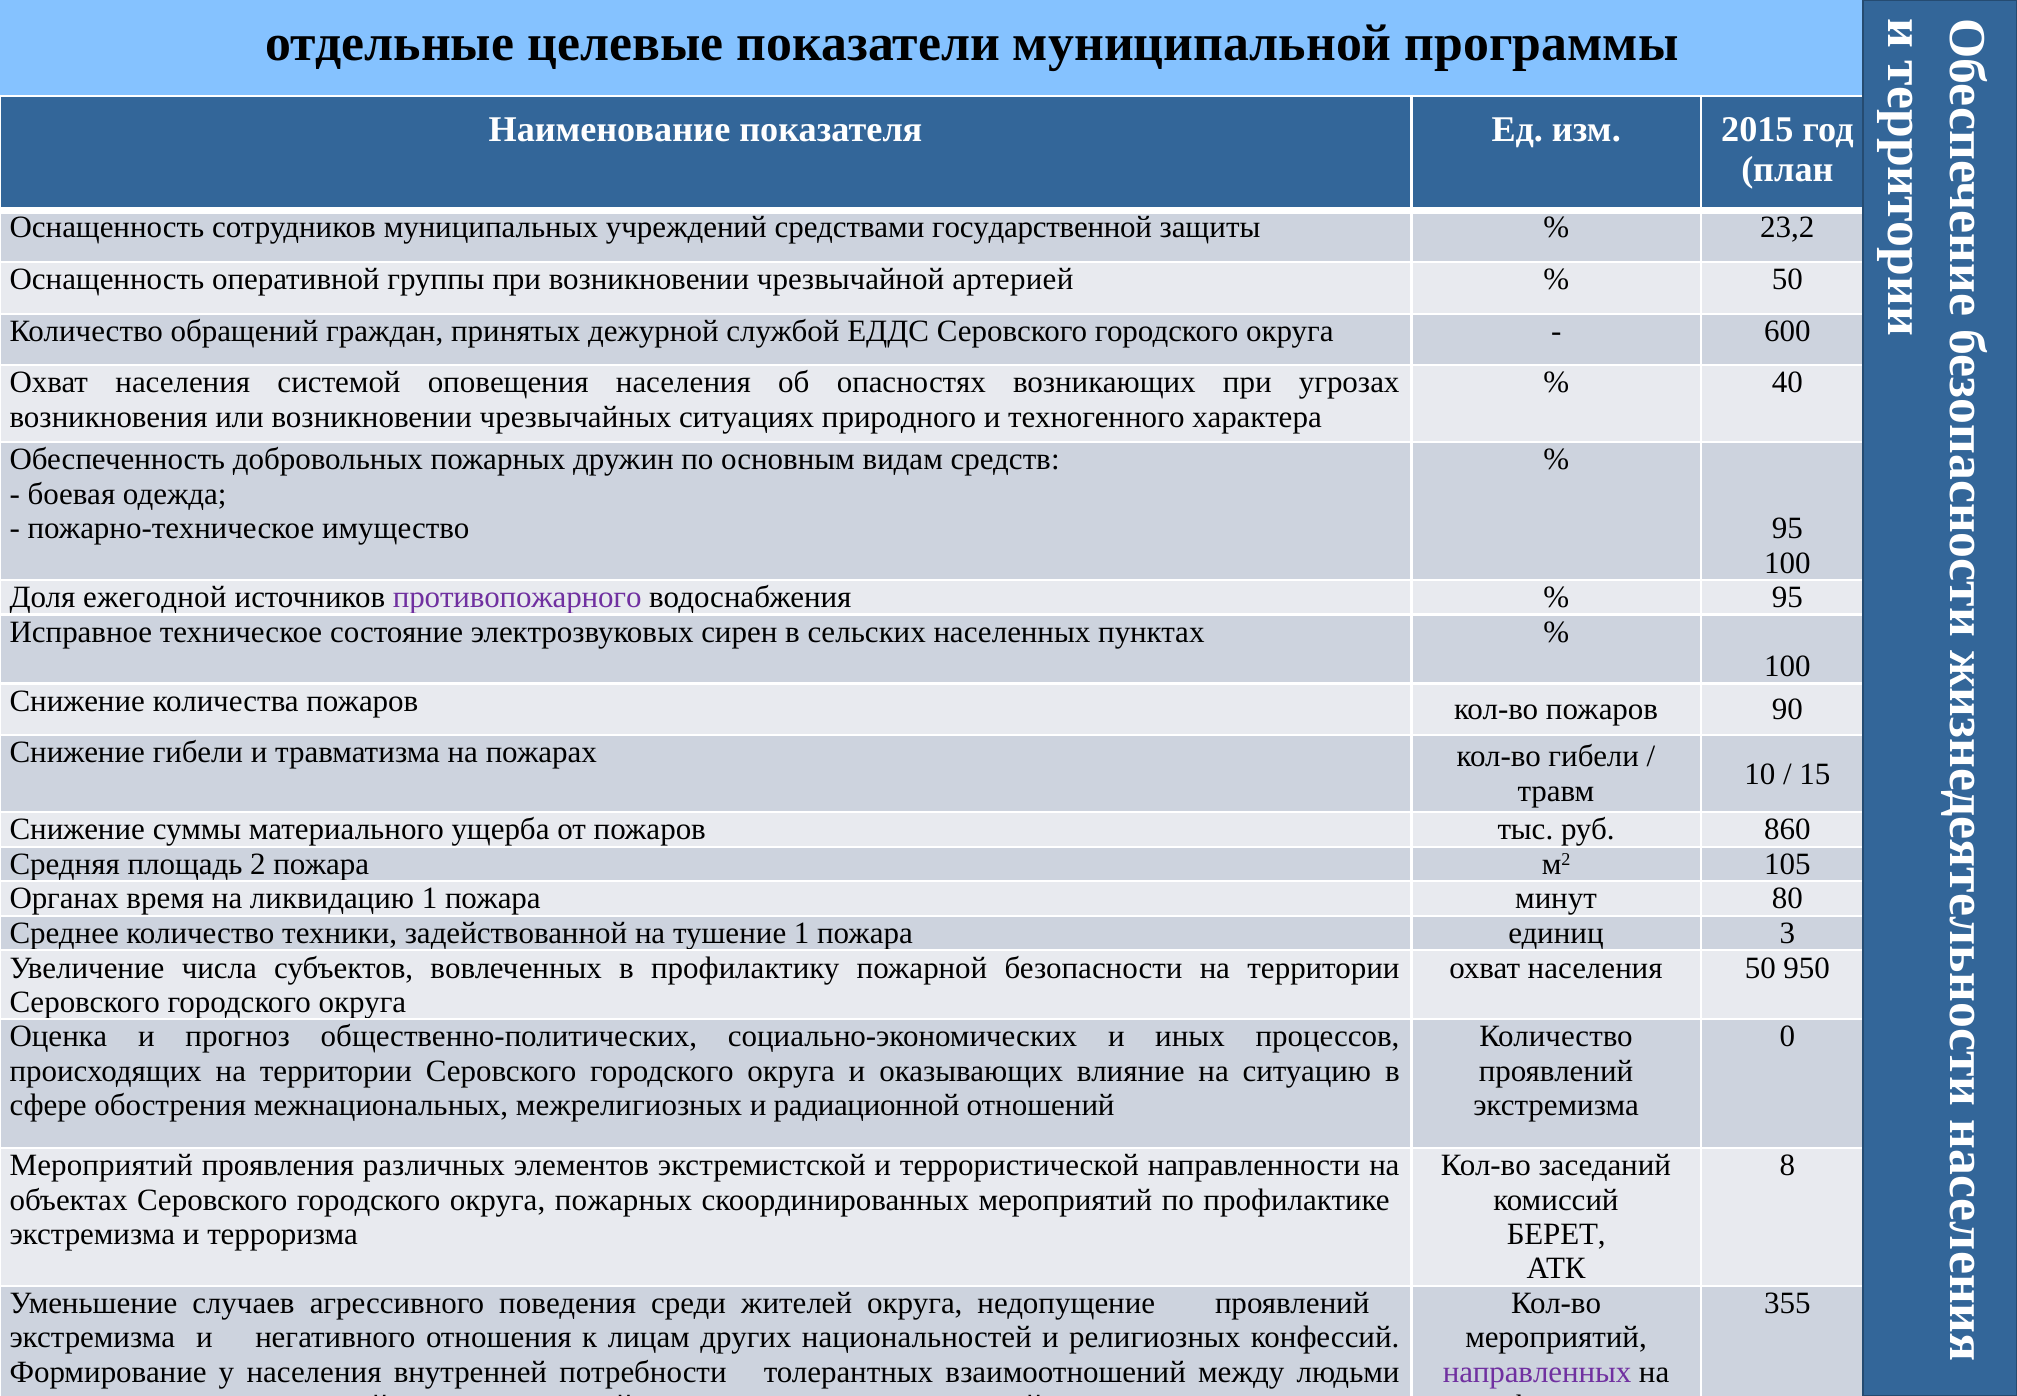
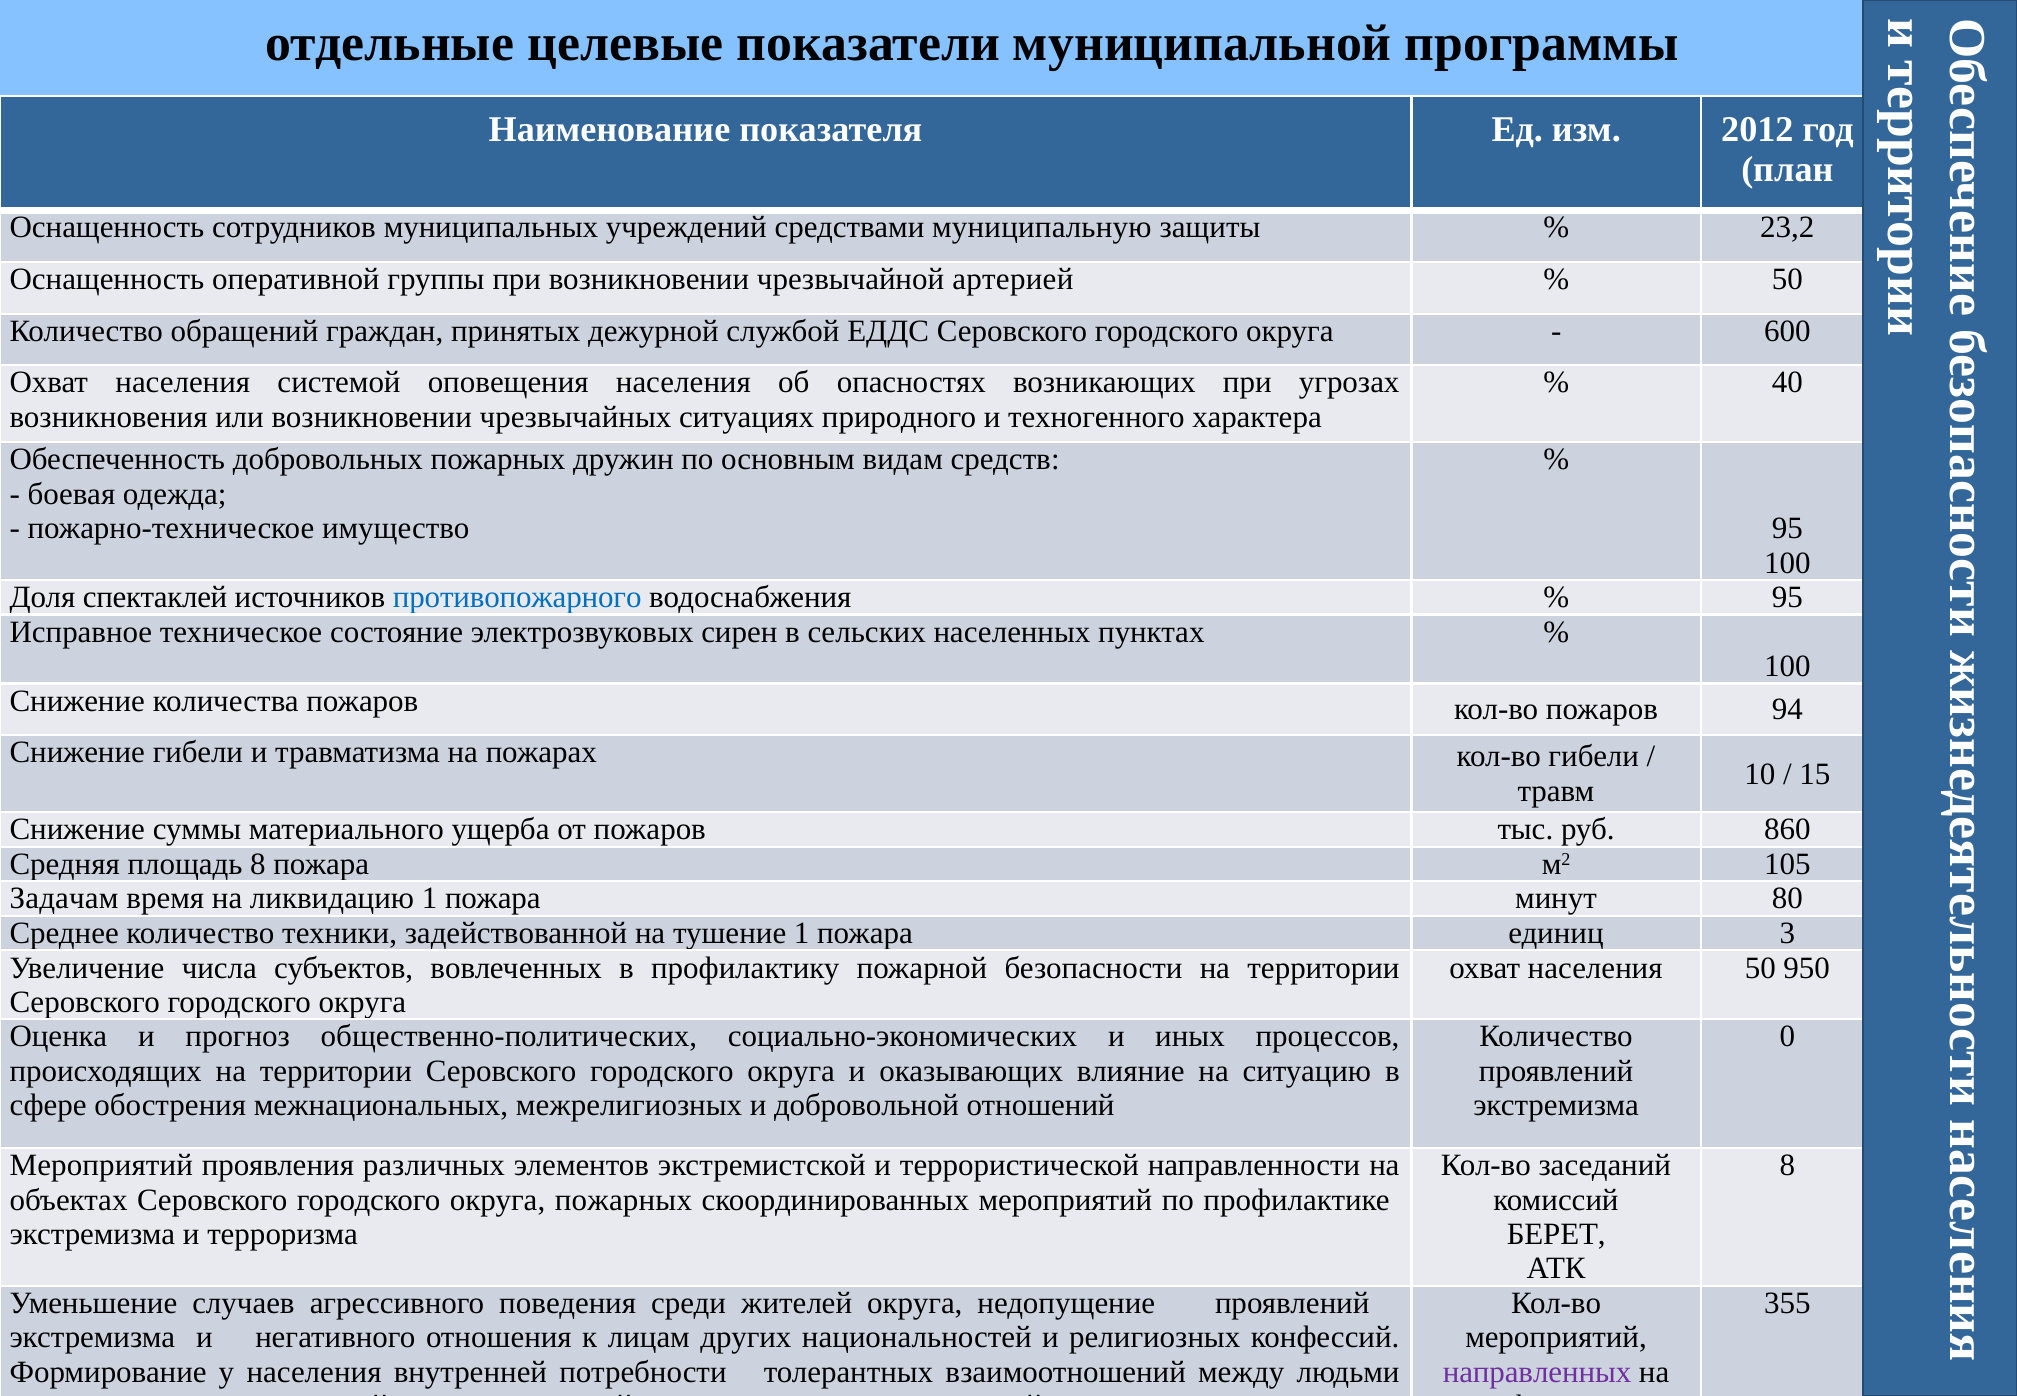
2015: 2015 -> 2012
государственной: государственной -> муниципальную
ежегодной: ежегодной -> спектаклей
противопожарного colour: purple -> blue
90: 90 -> 94
площадь 2: 2 -> 8
Органах: Органах -> Задачам
радиационной: радиационной -> добровольной
